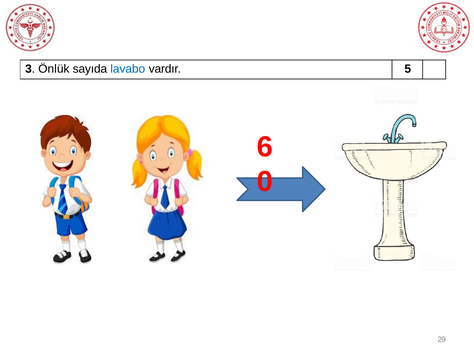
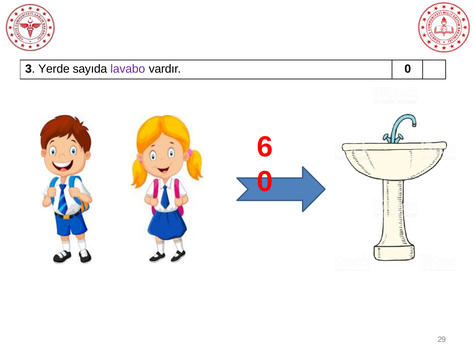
Önlük: Önlük -> Yerde
lavabo colour: blue -> purple
vardır 5: 5 -> 0
